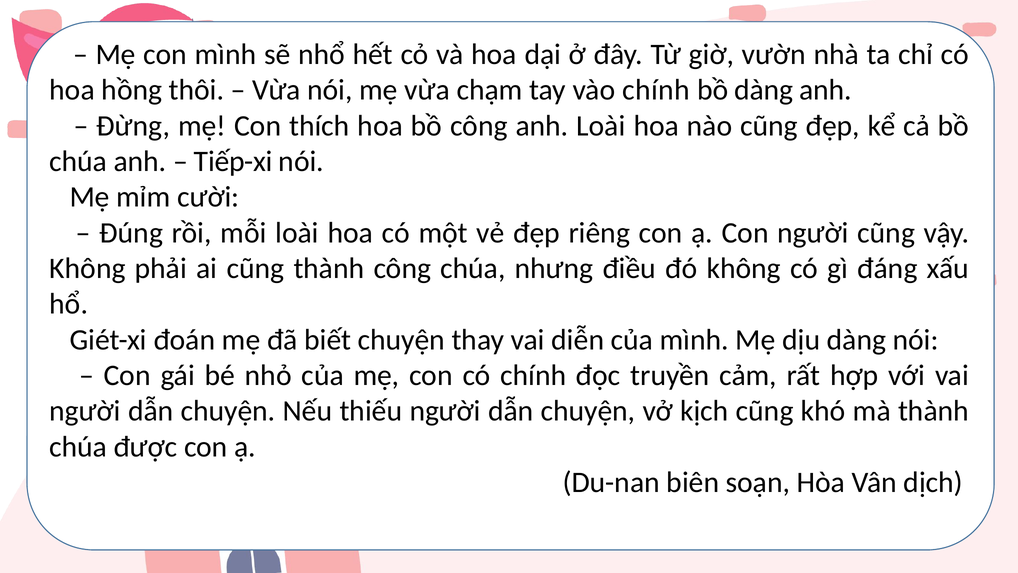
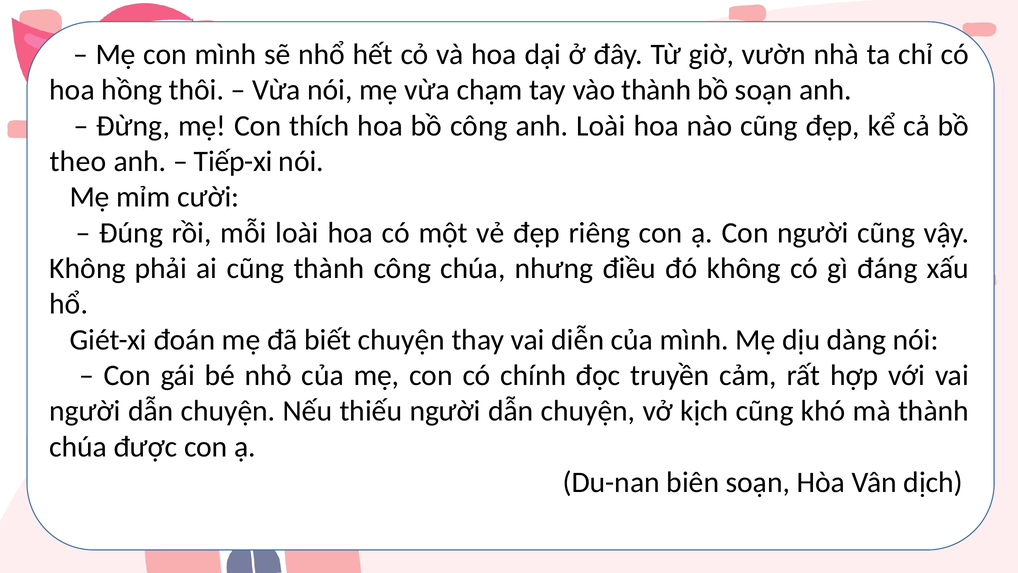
vào chính: chính -> thành
bồ dàng: dàng -> soạn
chúa at (78, 161): chúa -> theo
